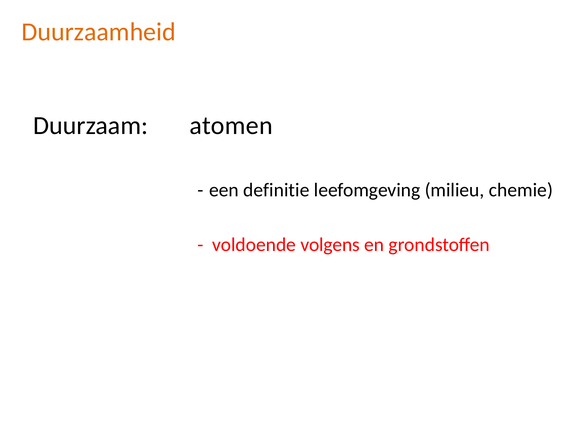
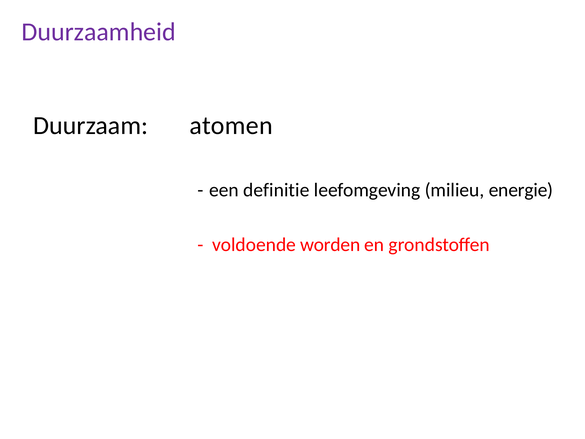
Duurzaamheid colour: orange -> purple
chemie: chemie -> energie
volgens: volgens -> worden
